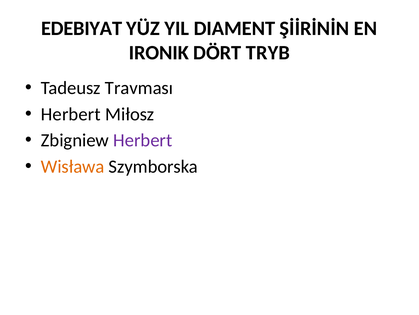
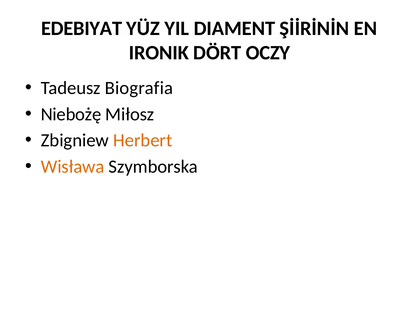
TRYB: TRYB -> OCZY
Travması: Travması -> Biografia
Herbert at (71, 114): Herbert -> Niebożę
Herbert at (143, 140) colour: purple -> orange
